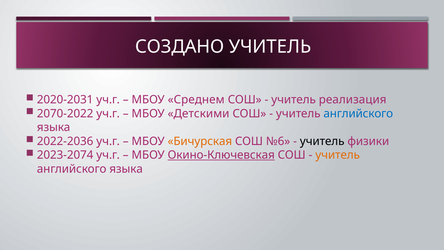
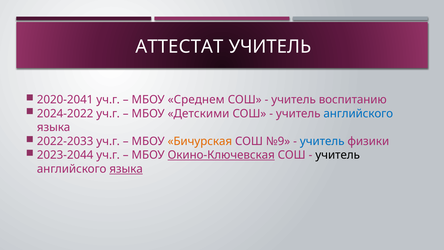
СОЗДАНО: СОЗДАНО -> АТТЕСТАТ
2020-2031: 2020-2031 -> 2020-2041
реализация: реализация -> воспитанию
2070-2022: 2070-2022 -> 2024-2022
2022-2036: 2022-2036 -> 2022-2033
№6: №6 -> №9
учитель at (322, 141) colour: black -> blue
2023-2074: 2023-2074 -> 2023-2044
учитель at (338, 155) colour: orange -> black
языка at (126, 169) underline: none -> present
